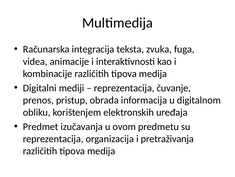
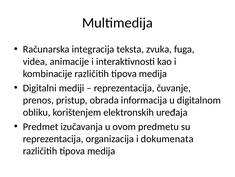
pretraživanja: pretraživanja -> dokumenata
